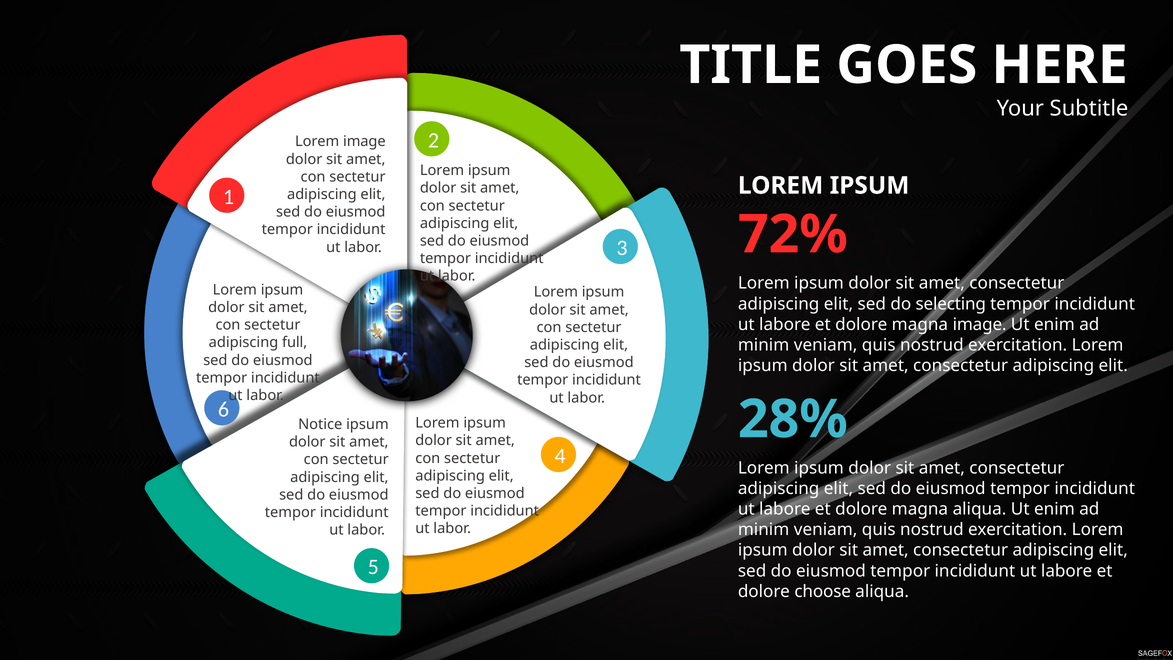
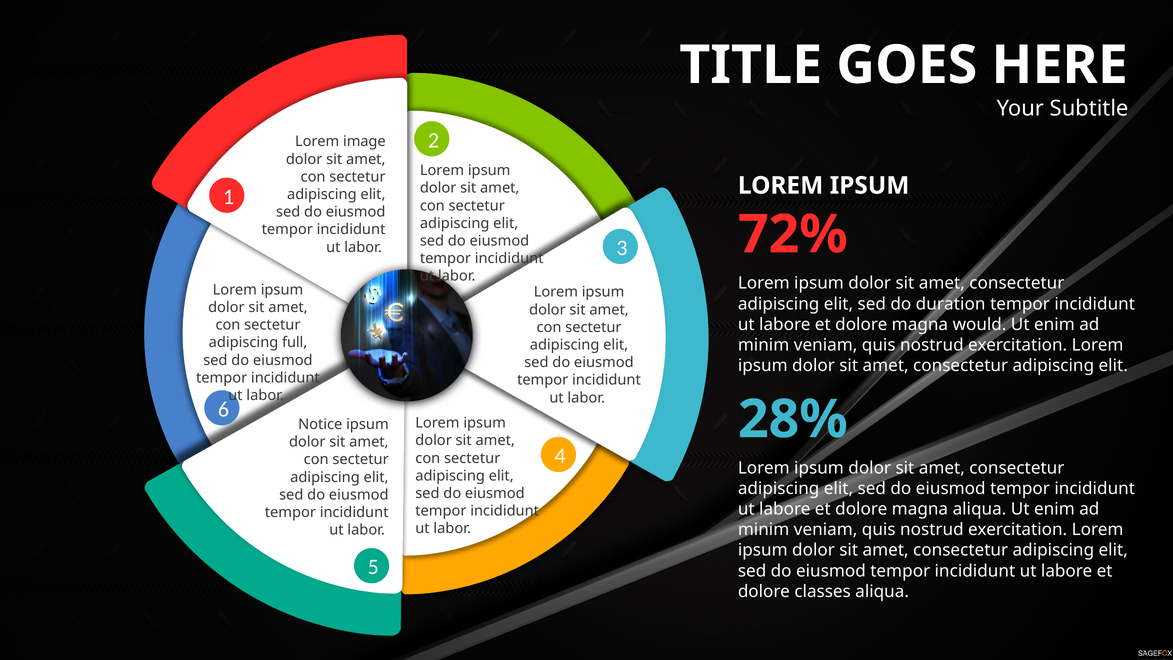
selecting: selecting -> duration
magna image: image -> would
choose: choose -> classes
